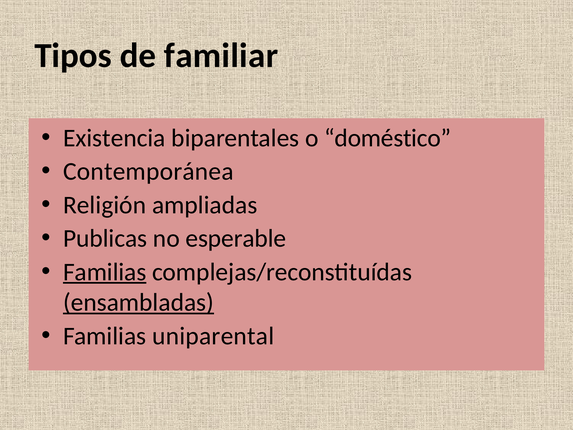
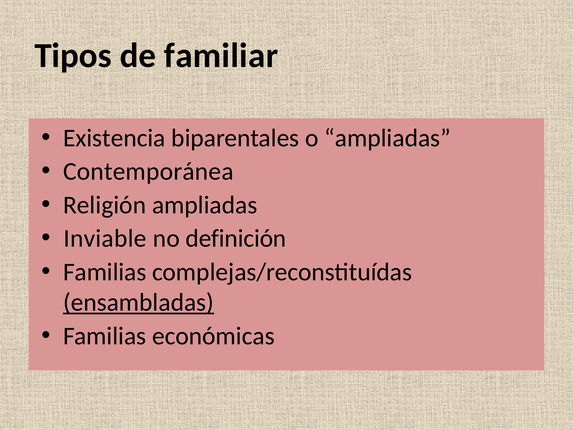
o doméstico: doméstico -> ampliadas
Publicas: Publicas -> Inviable
esperable: esperable -> definición
Familias at (105, 272) underline: present -> none
uniparental: uniparental -> económicas
